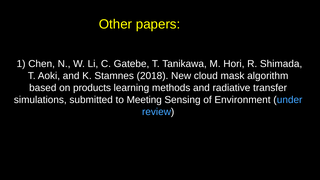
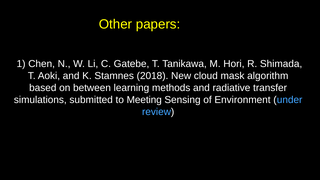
products: products -> between
